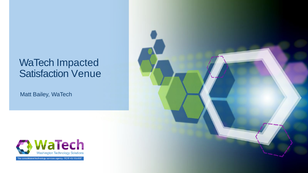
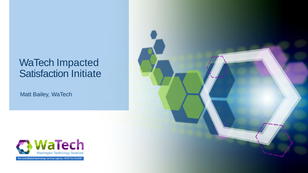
Venue: Venue -> Initiate
